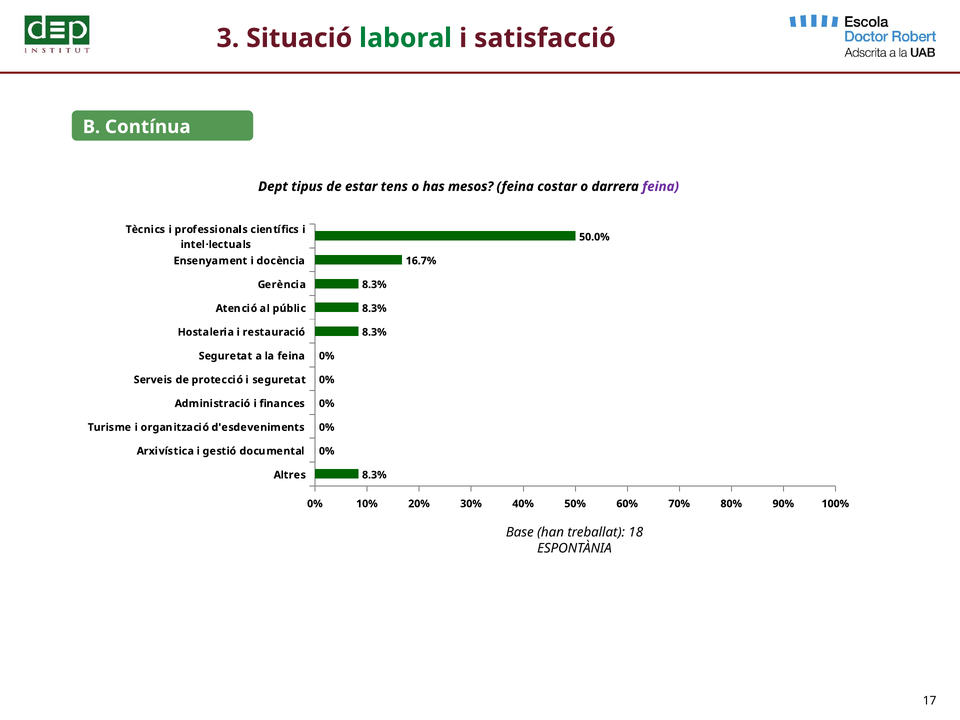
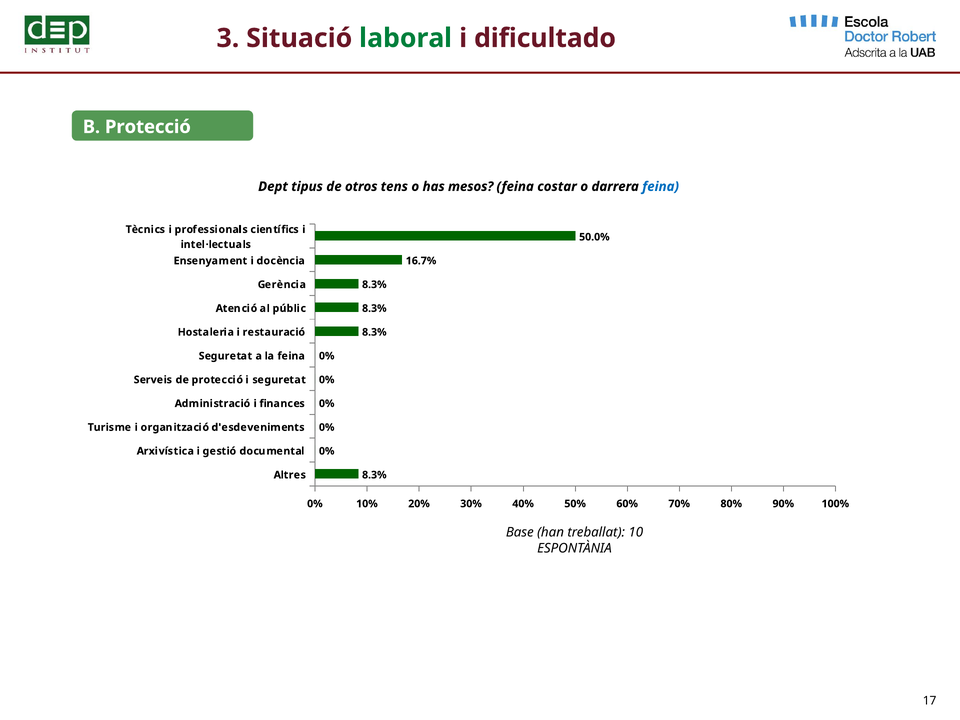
satisfacció: satisfacció -> dificultado
B Contínua: Contínua -> Protecció
estar: estar -> otros
feina at (661, 187) colour: purple -> blue
18: 18 -> 10
